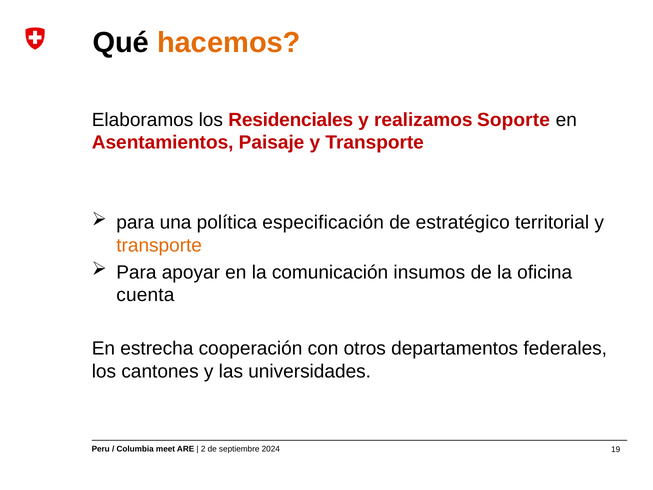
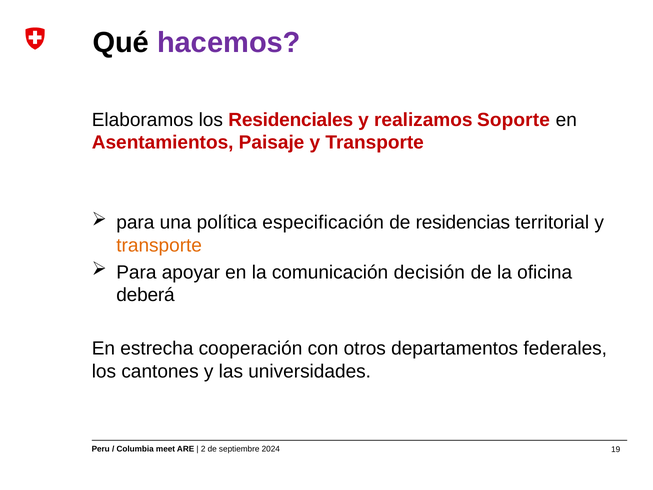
hacemos colour: orange -> purple
estratégico: estratégico -> residencias
insumos: insumos -> decisión
cuenta: cuenta -> deberá
